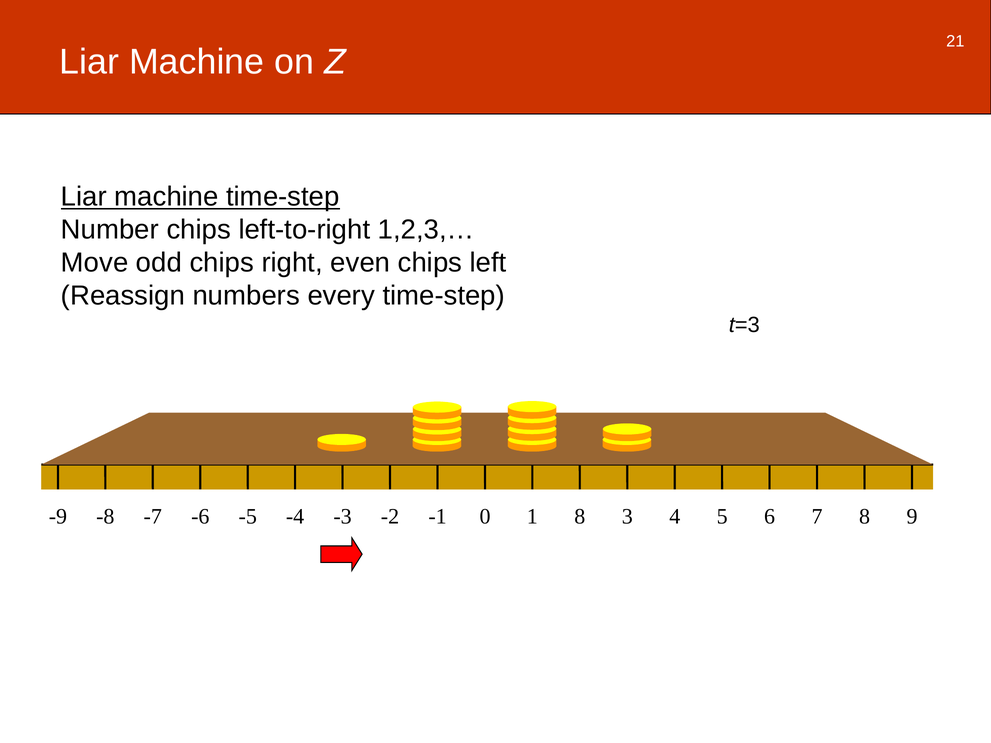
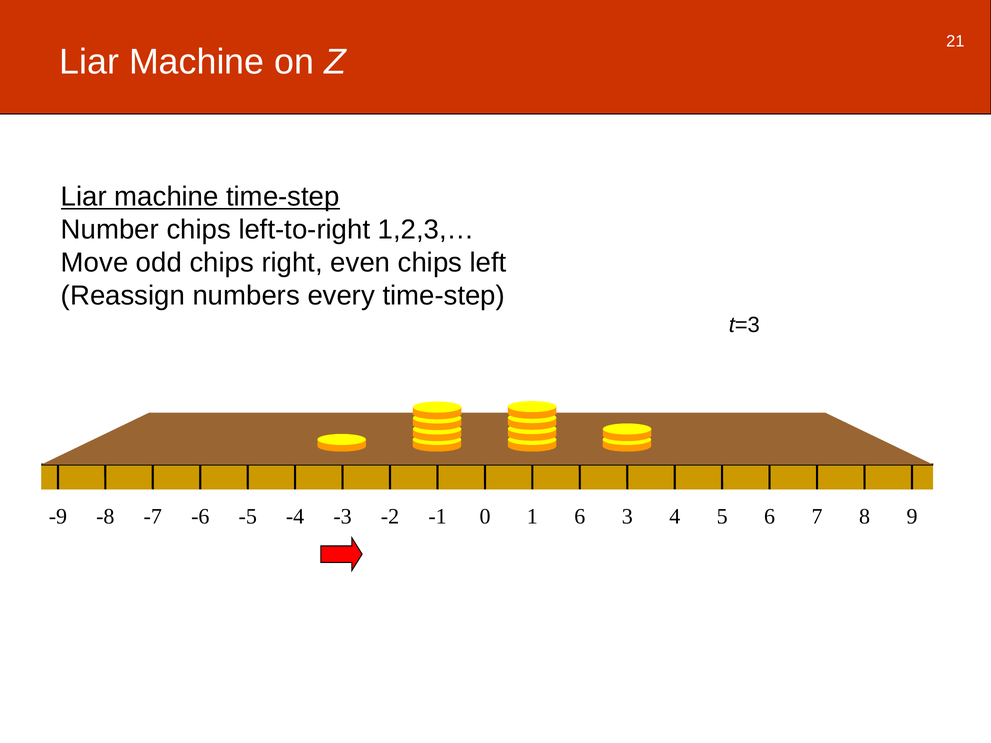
1 8: 8 -> 6
